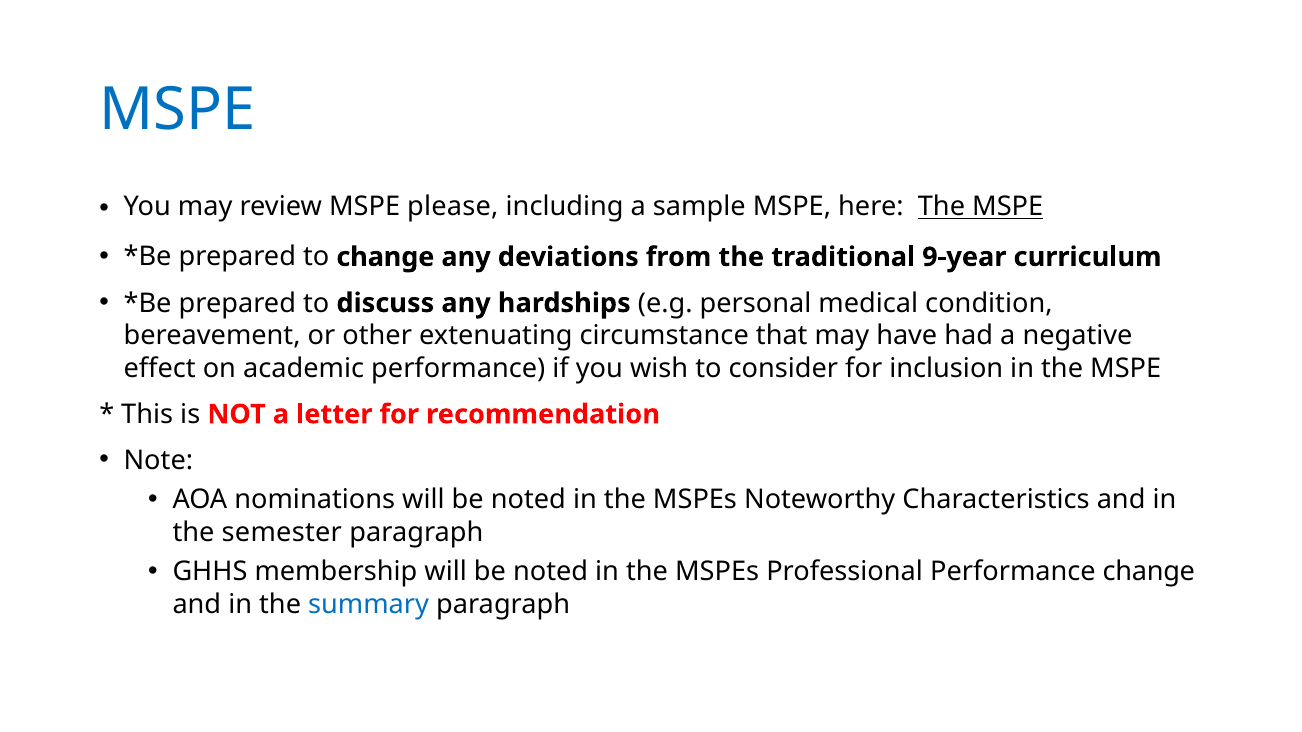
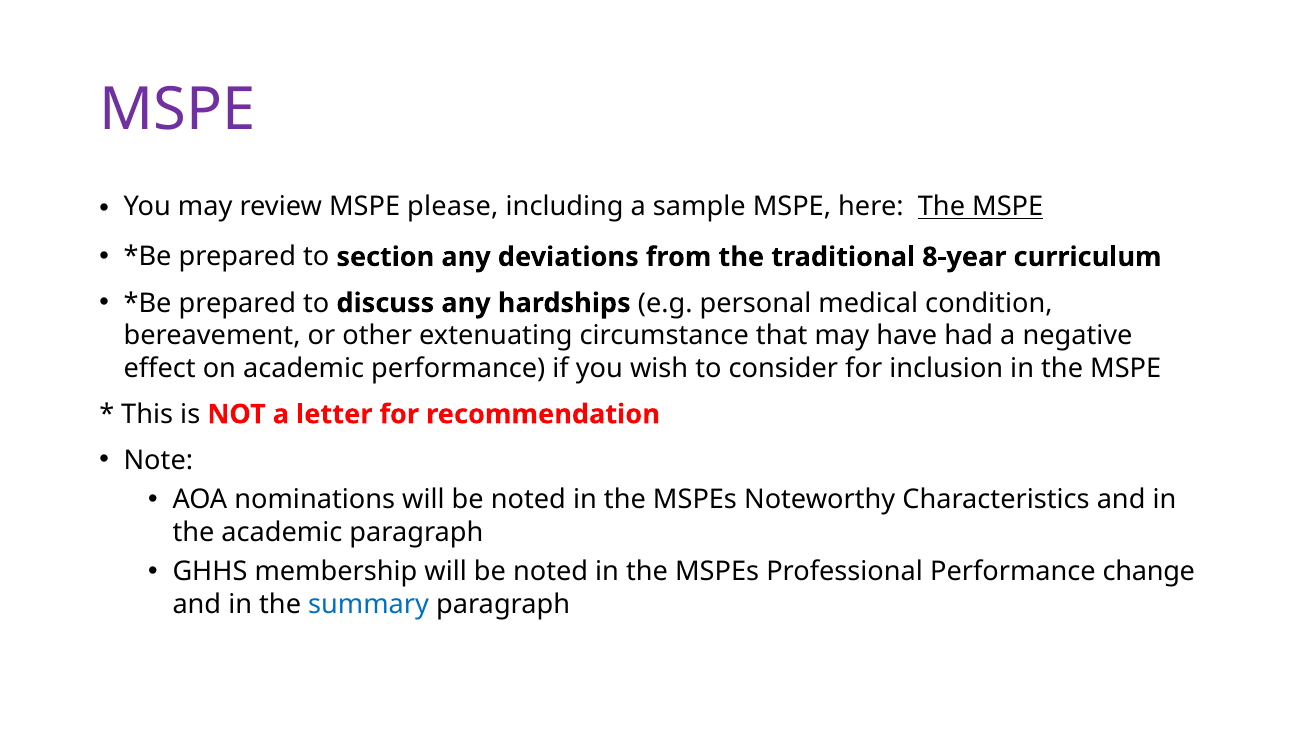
MSPE at (177, 109) colour: blue -> purple
to change: change -> section
9-year: 9-year -> 8-year
the semester: semester -> academic
